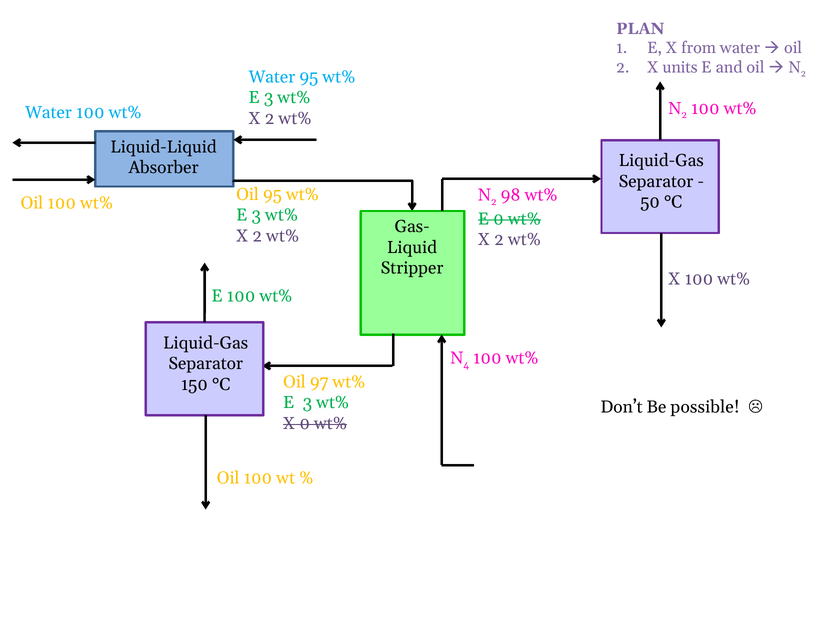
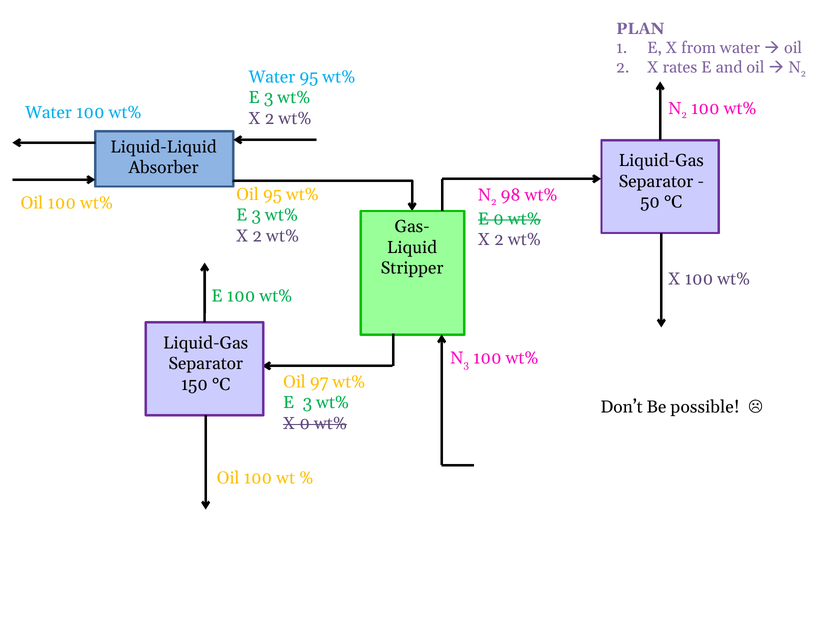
units: units -> rates
4 at (466, 365): 4 -> 3
